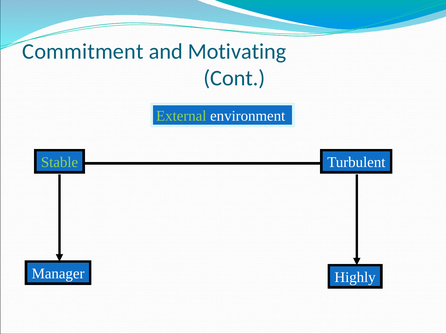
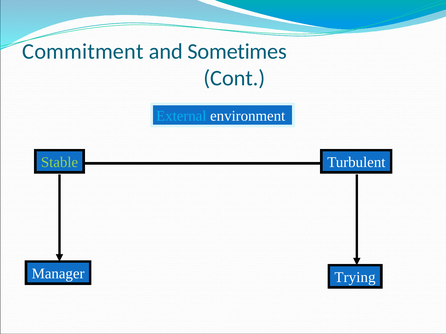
Motivating: Motivating -> Sometimes
External colour: light green -> light blue
Highly: Highly -> Trying
